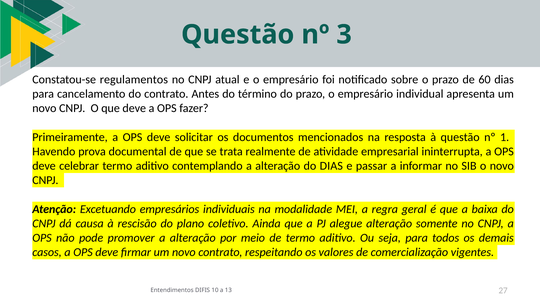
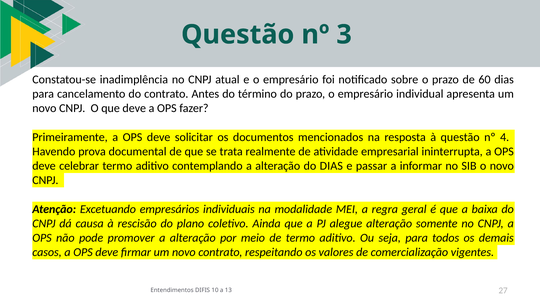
regulamentos: regulamentos -> inadimplência
1: 1 -> 4
